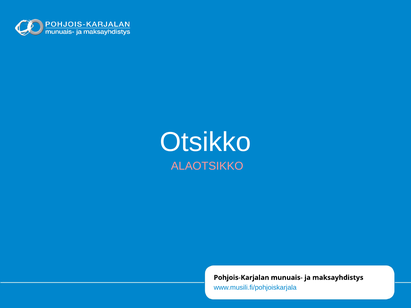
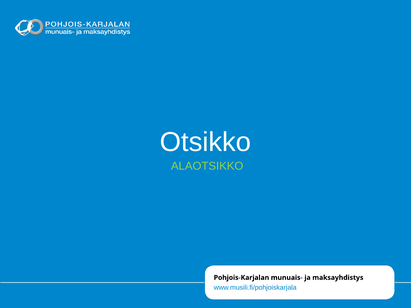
ALAOTSIKKO colour: pink -> light green
